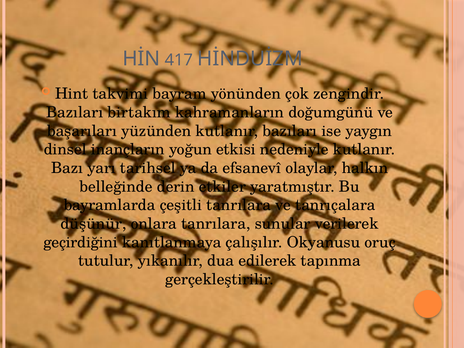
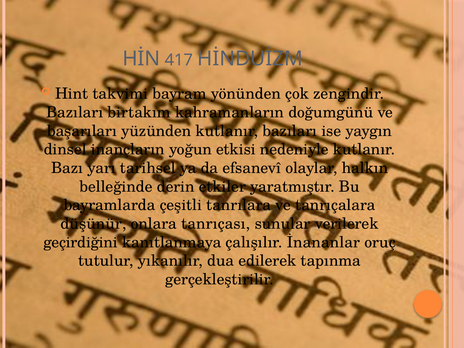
onlara tanrılara: tanrılara -> tanrıçası
Okyanusu: Okyanusu -> İnananlar
